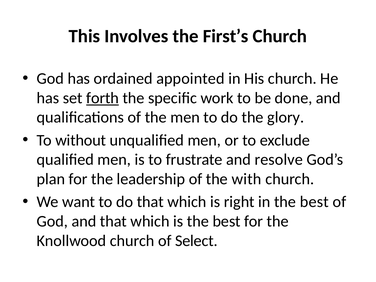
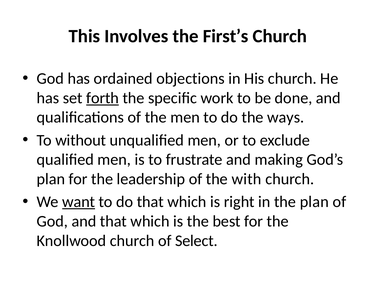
appointed: appointed -> objections
glory: glory -> ways
resolve: resolve -> making
want underline: none -> present
in the best: best -> plan
